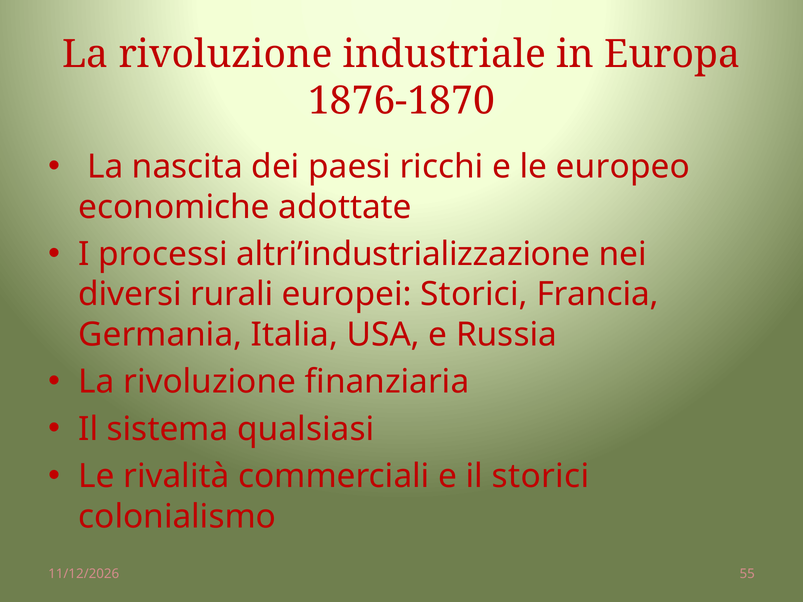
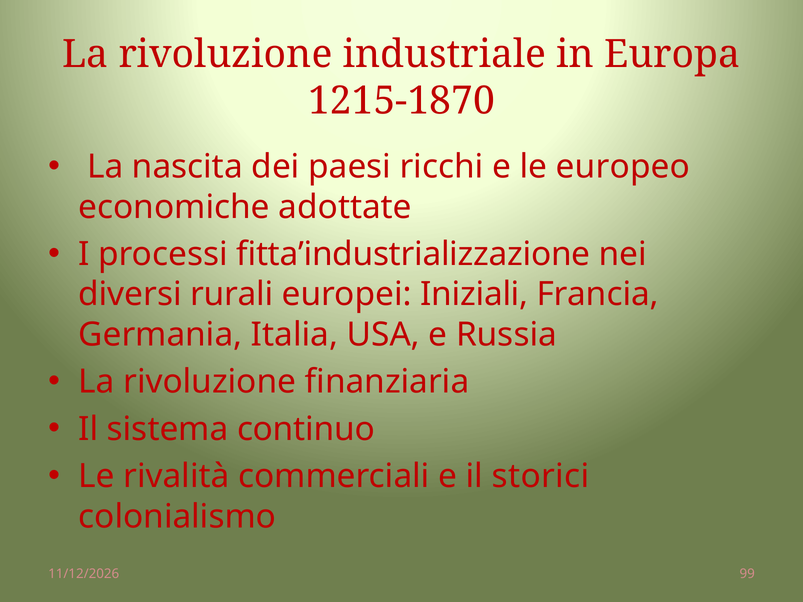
1876-1870: 1876-1870 -> 1215-1870
altri’industrializzazione: altri’industrializzazione -> fitta’industrializzazione
europei Storici: Storici -> Iniziali
qualsiasi: qualsiasi -> continuo
55: 55 -> 99
